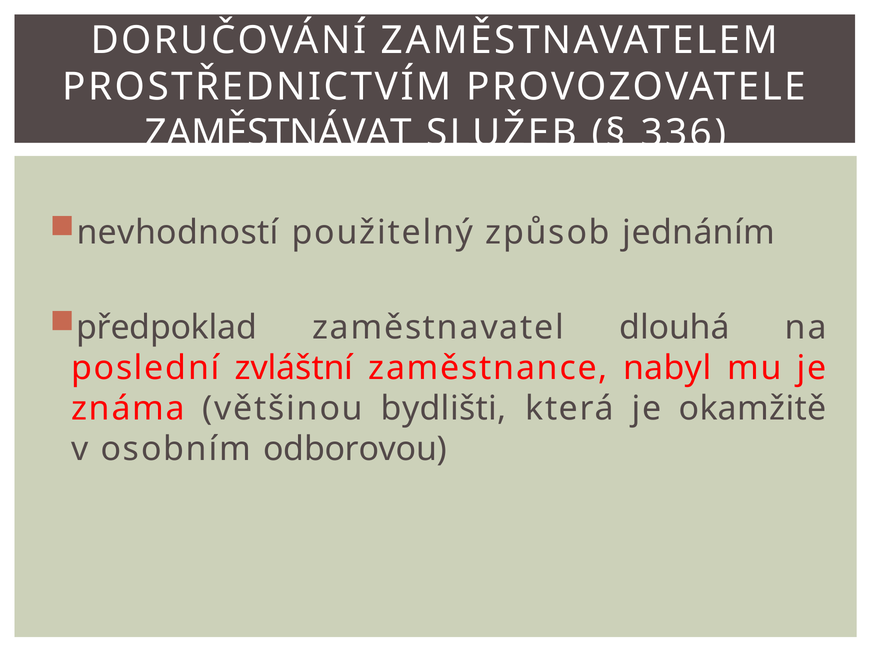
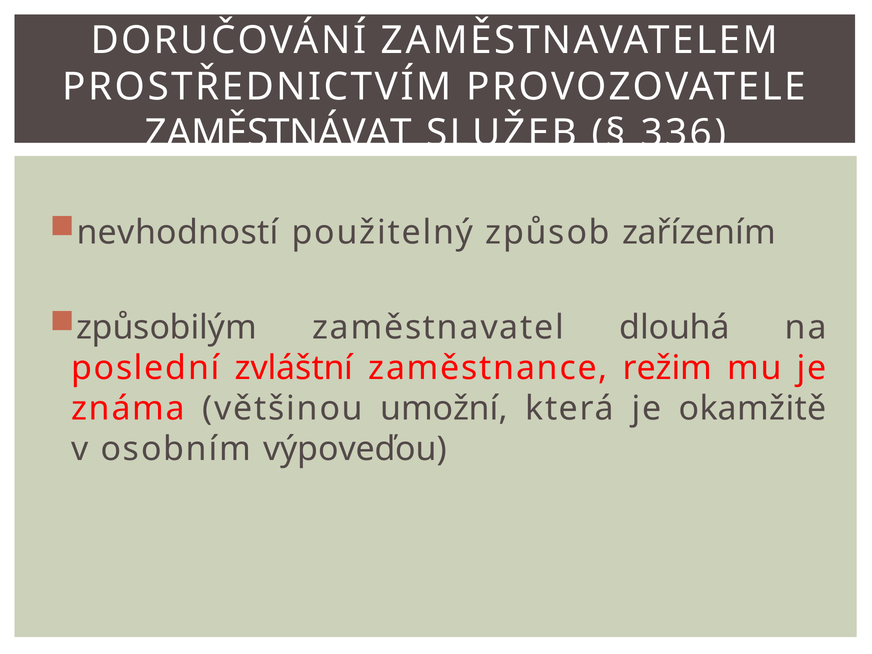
jednáním: jednáním -> zařízením
předpoklad: předpoklad -> způsobilým
nabyl: nabyl -> režim
bydlišti: bydlišti -> umožní
odborovou: odborovou -> výpoveďou
